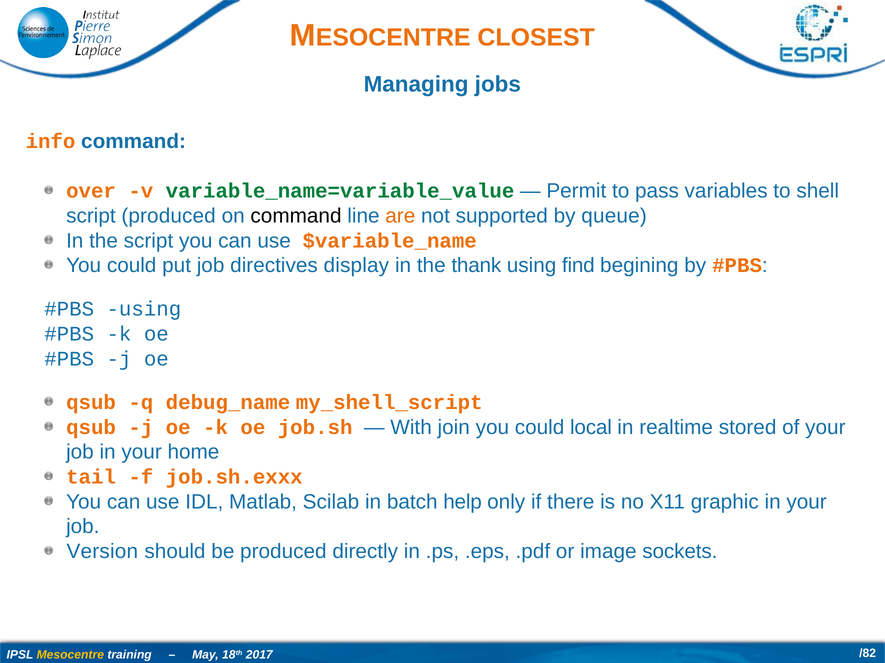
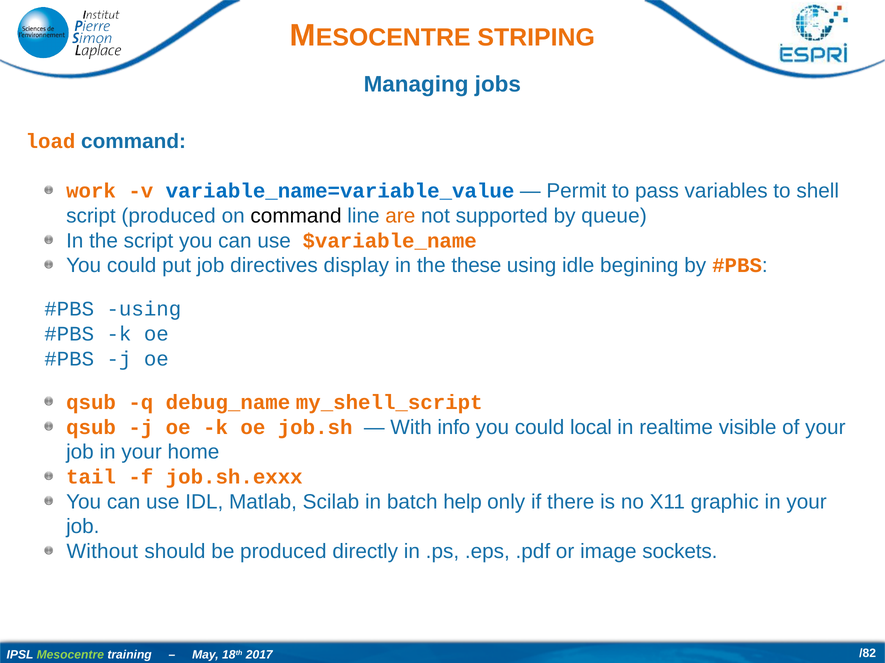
CLOSEST: CLOSEST -> STRIPING
info: info -> load
over: over -> work
variable_name=variable_value colour: green -> blue
thank: thank -> these
find: find -> idle
join: join -> info
stored: stored -> visible
Version: Version -> Without
Mesocentre colour: yellow -> light green
